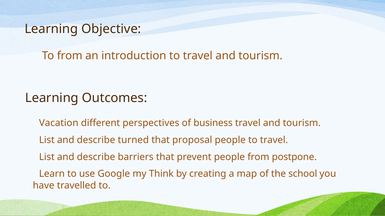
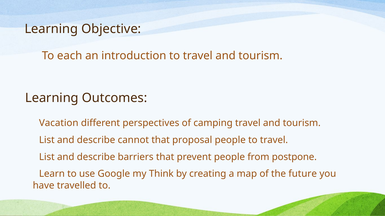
To from: from -> each
business: business -> camping
turned: turned -> cannot
school: school -> future
